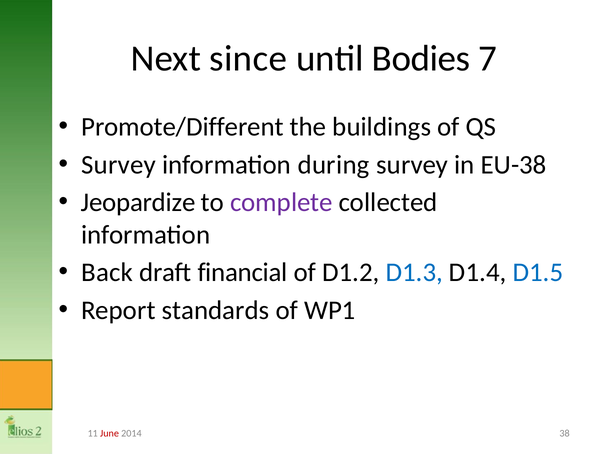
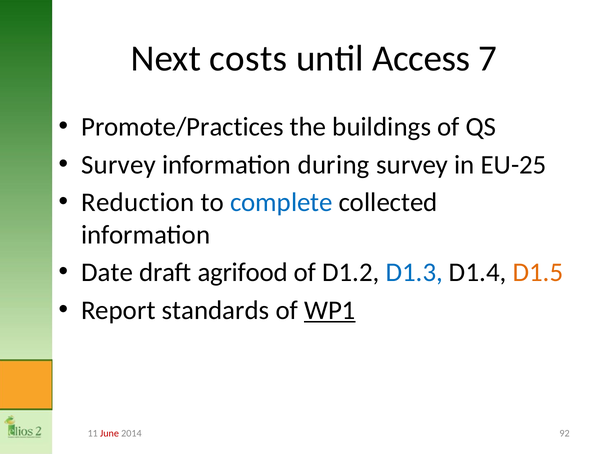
since: since -> costs
Bodies: Bodies -> Access
Promote/Different: Promote/Different -> Promote/Practices
EU-38: EU-38 -> EU-25
Jeopardize: Jeopardize -> Reduction
complete colour: purple -> blue
Back: Back -> Date
financial: financial -> agrifood
D1.5 colour: blue -> orange
WP1 underline: none -> present
38: 38 -> 92
